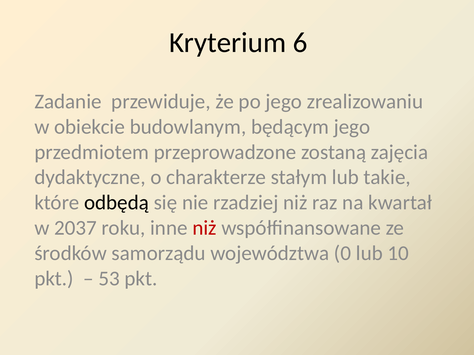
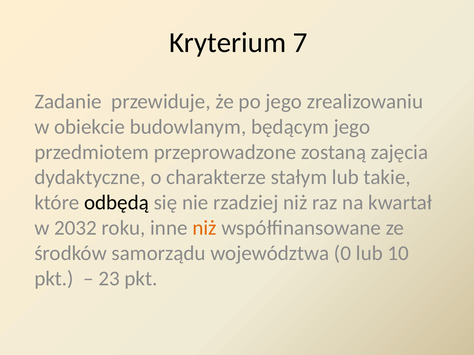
6: 6 -> 7
2037: 2037 -> 2032
niż at (204, 228) colour: red -> orange
53: 53 -> 23
